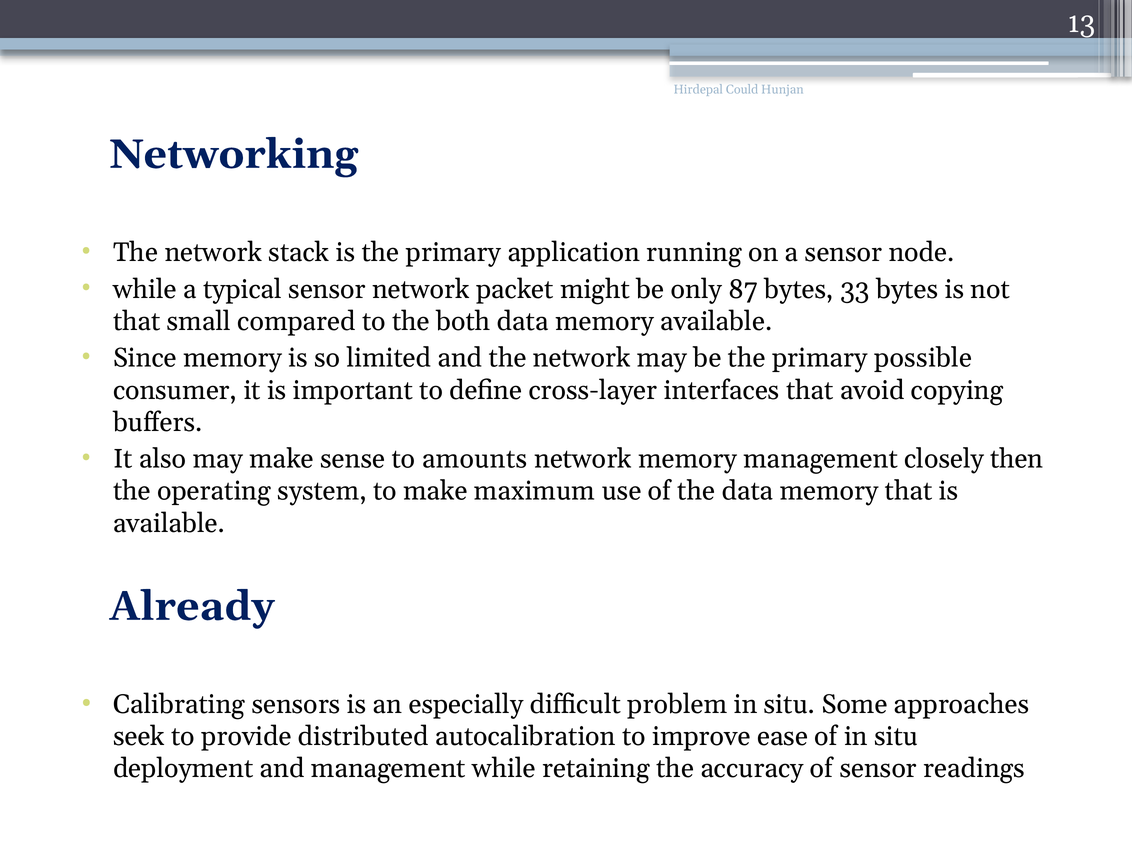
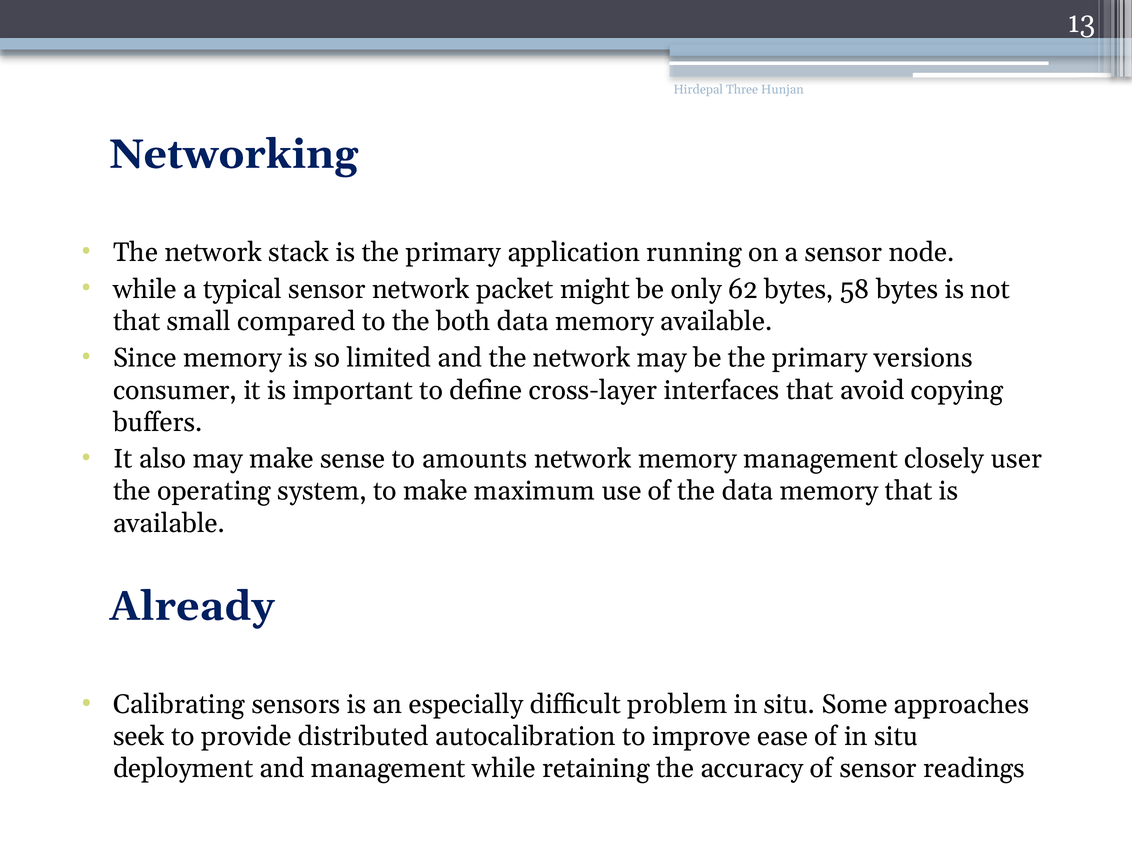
Could: Could -> Three
87: 87 -> 62
33: 33 -> 58
possible: possible -> versions
then: then -> user
